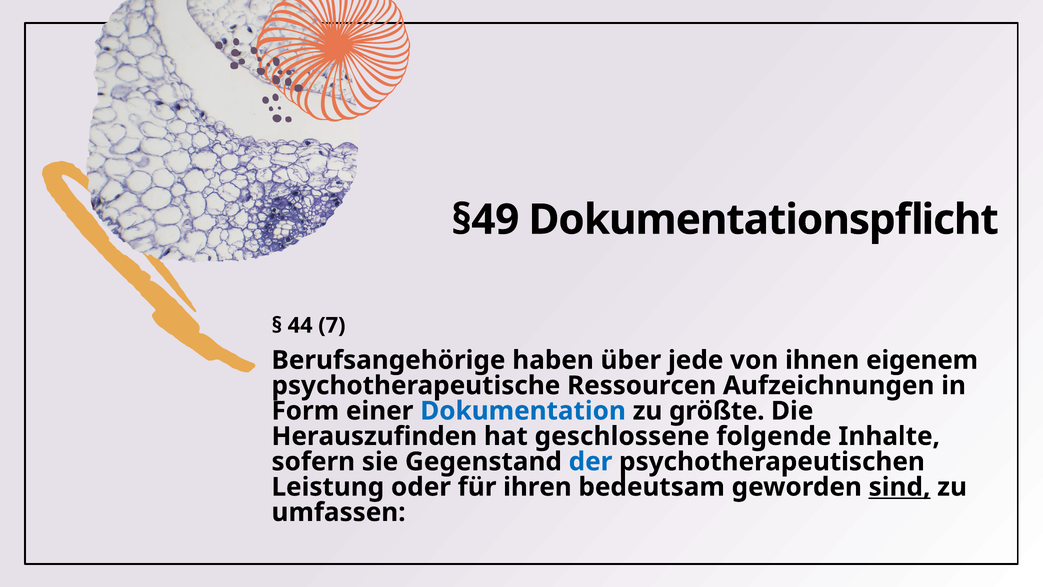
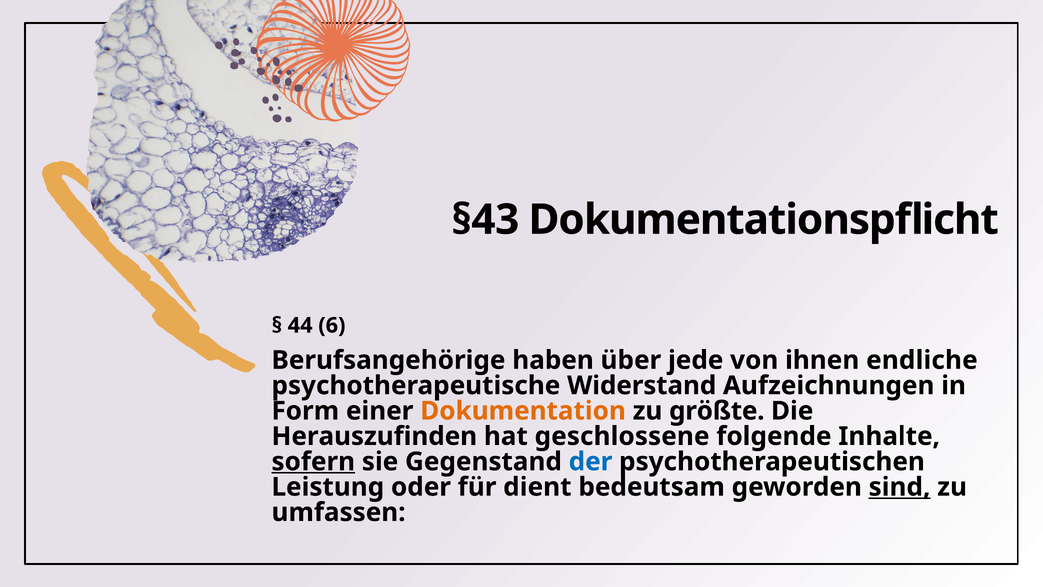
§49: §49 -> §43
7: 7 -> 6
eigenem: eigenem -> endliche
Ressourcen: Ressourcen -> Widerstand
Dokumentation colour: blue -> orange
sofern underline: none -> present
ihren: ihren -> dient
